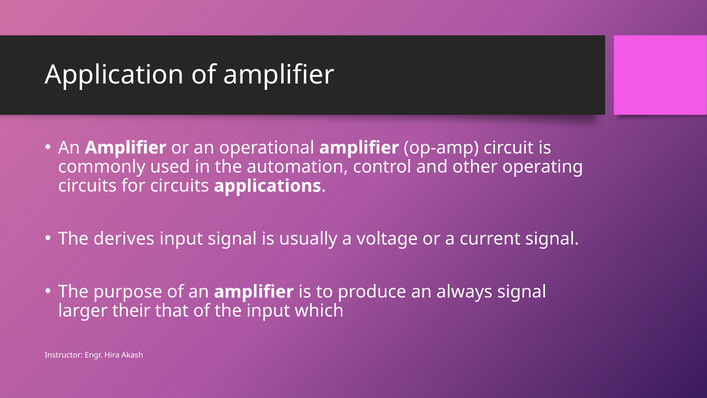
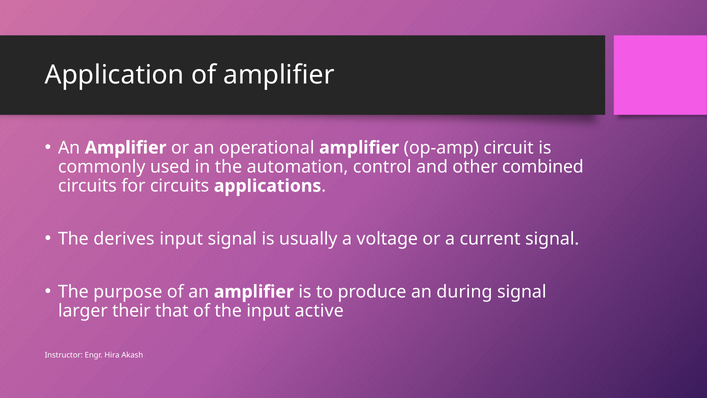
operating: operating -> combined
always: always -> during
which: which -> active
